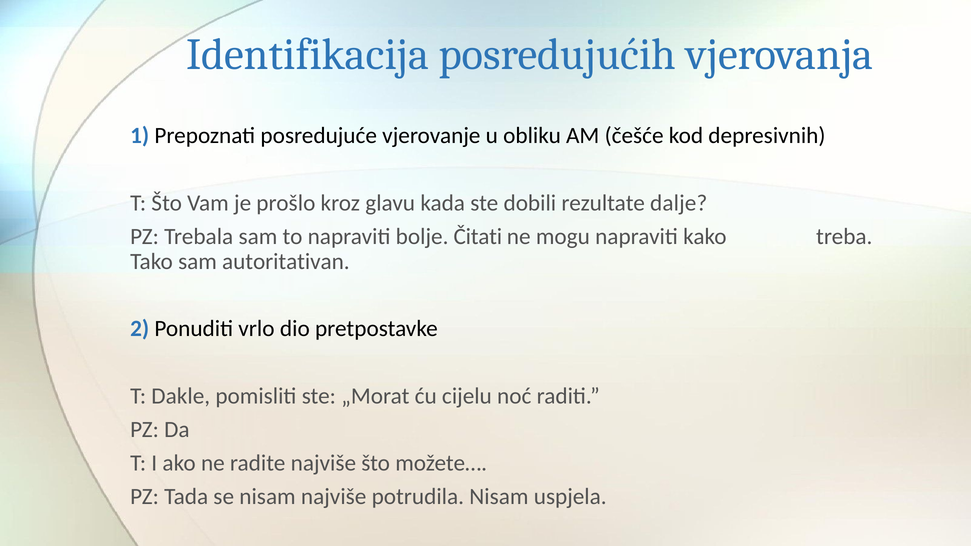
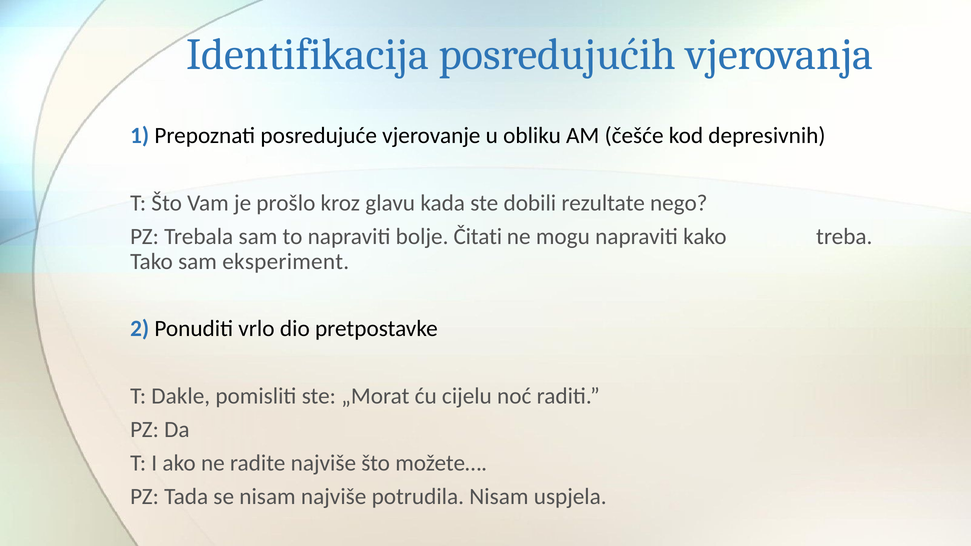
dalje: dalje -> nego
autoritativan: autoritativan -> eksperiment
